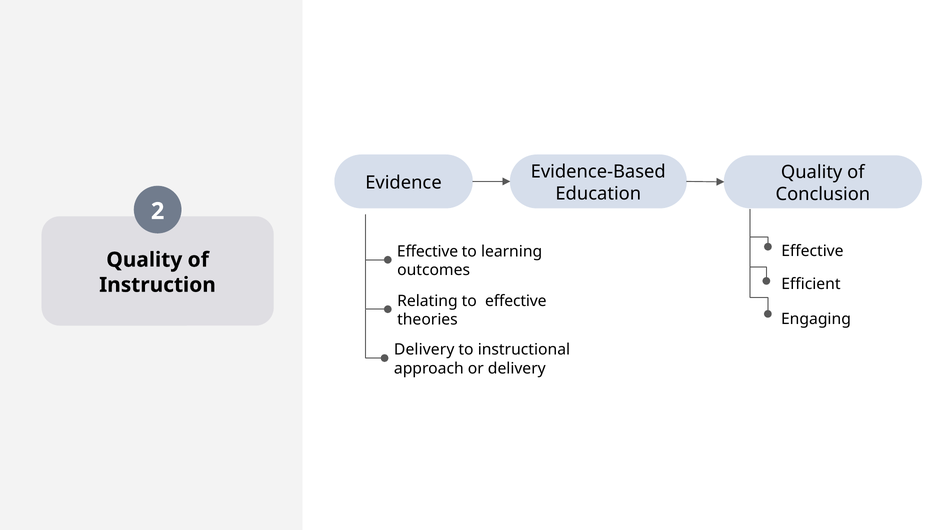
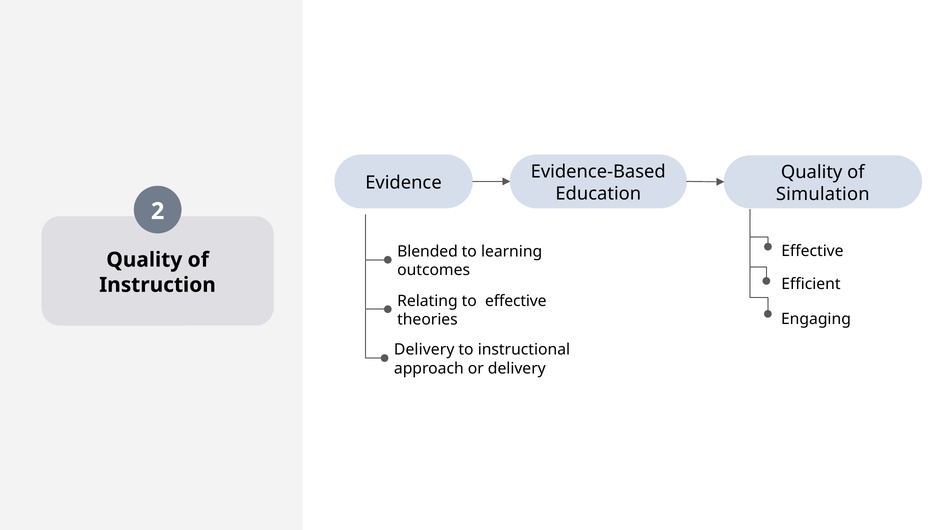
Conclusion: Conclusion -> Simulation
Effective at (428, 252): Effective -> Blended
